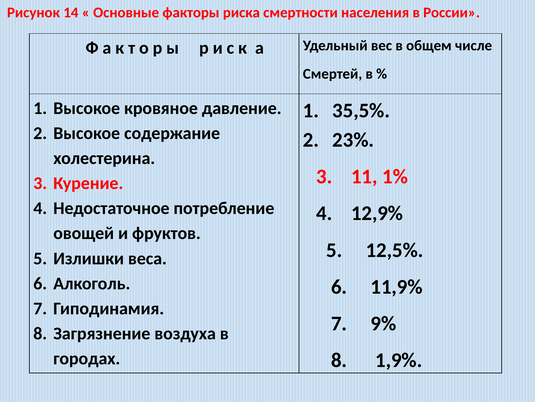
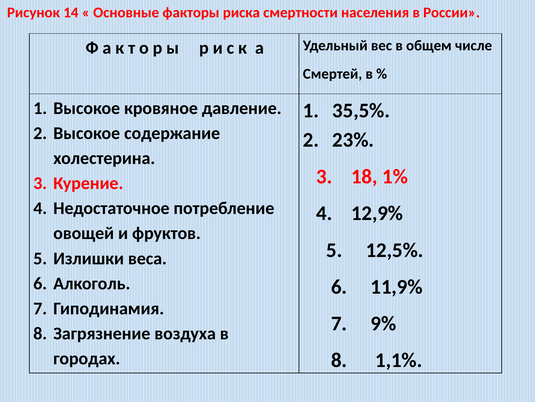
11: 11 -> 18
1,9%: 1,9% -> 1,1%
